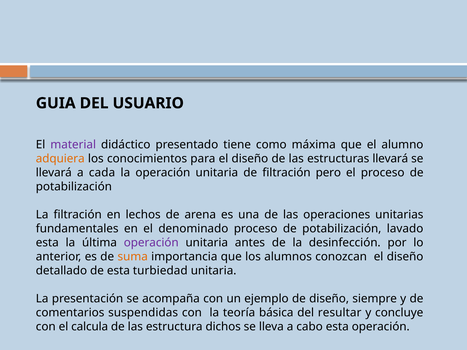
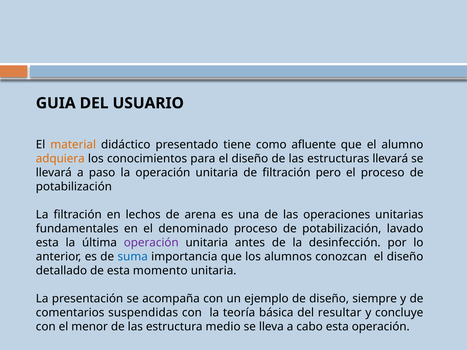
material colour: purple -> orange
máxima: máxima -> afluente
cada: cada -> paso
suma colour: orange -> blue
turbiedad: turbiedad -> momento
calcula: calcula -> menor
dichos: dichos -> medio
